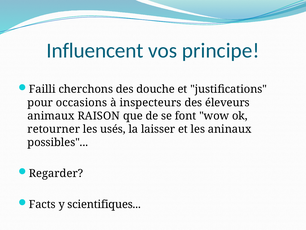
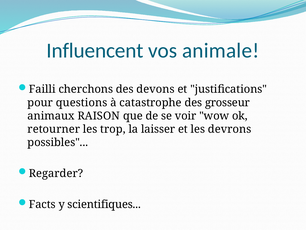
principe: principe -> animale
douche: douche -> devons
occasions: occasions -> questions
inspecteurs: inspecteurs -> catastrophe
éleveurs: éleveurs -> grosseur
font: font -> voir
usés: usés -> trop
aninaux: aninaux -> devrons
